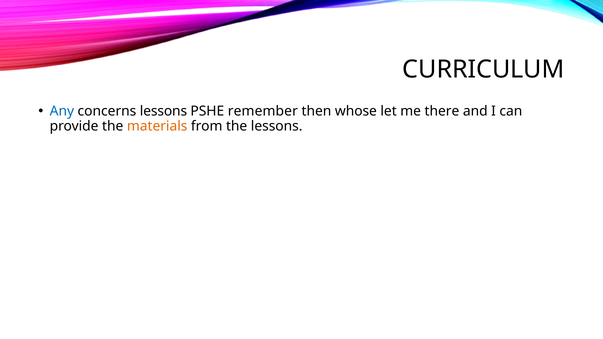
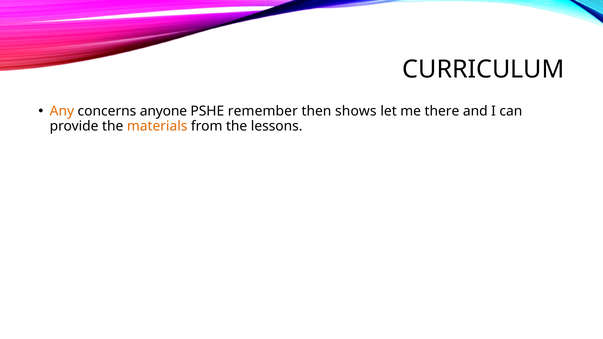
Any colour: blue -> orange
concerns lessons: lessons -> anyone
whose: whose -> shows
